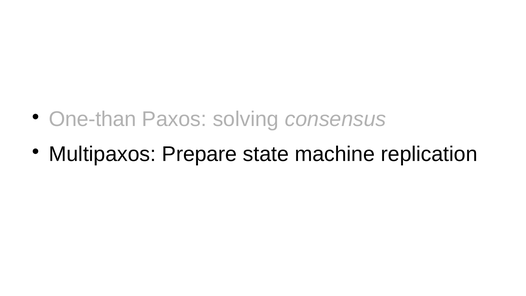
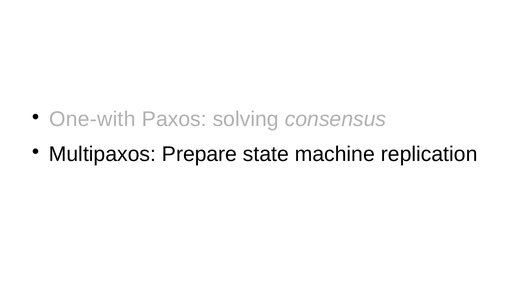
One-than: One-than -> One-with
